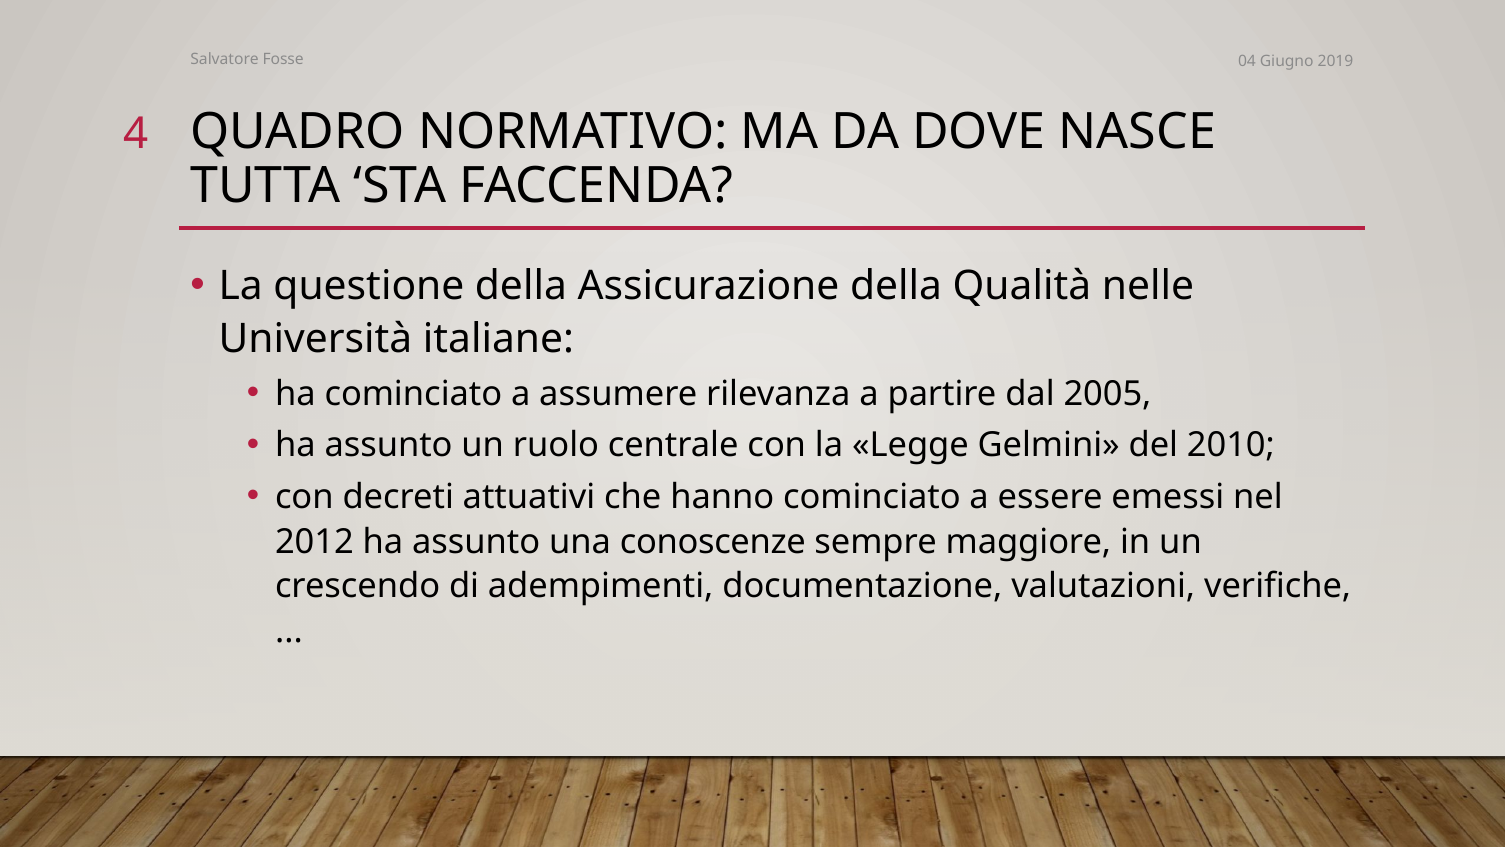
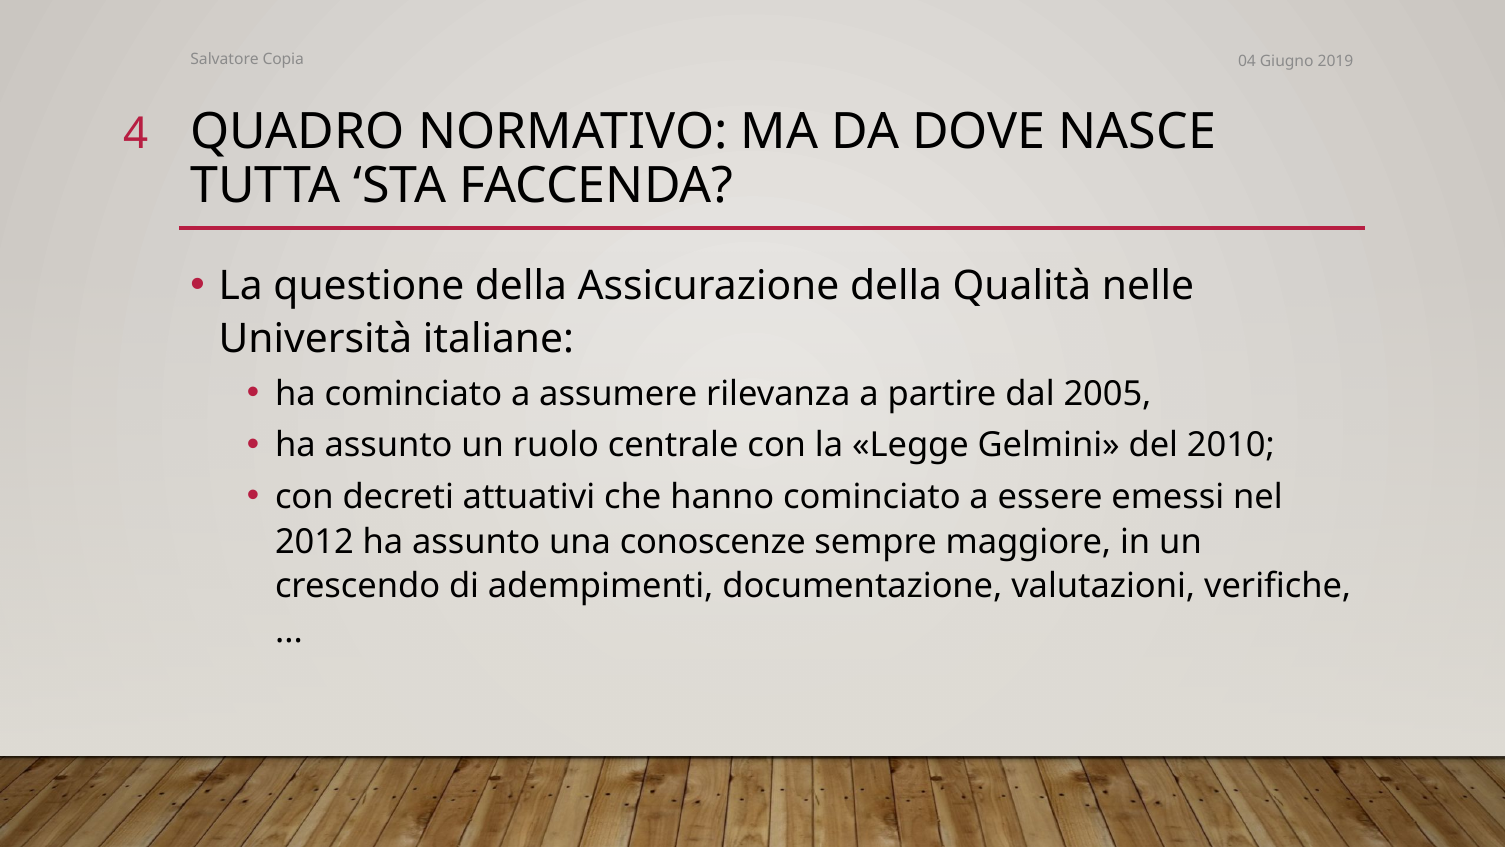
Fosse: Fosse -> Copia
